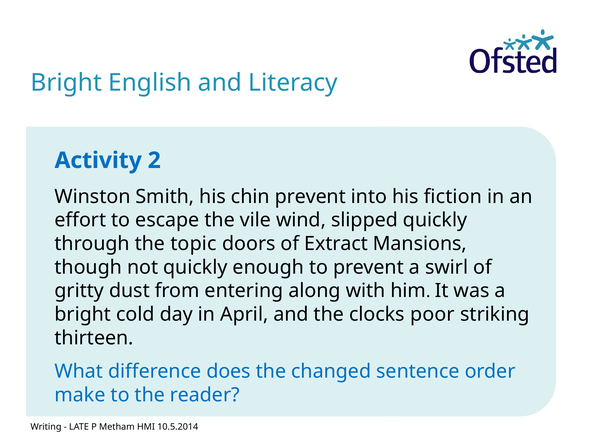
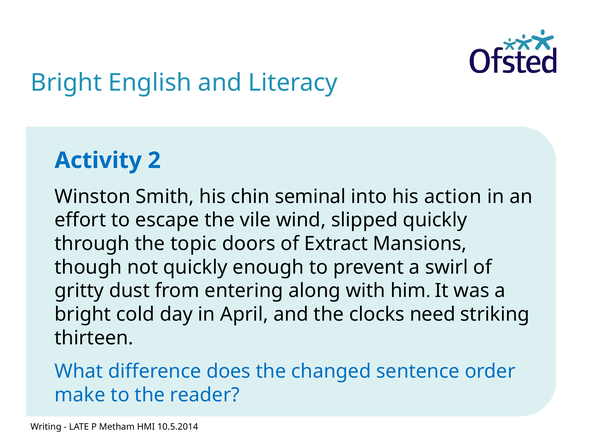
chin prevent: prevent -> seminal
fiction: fiction -> action
poor: poor -> need
